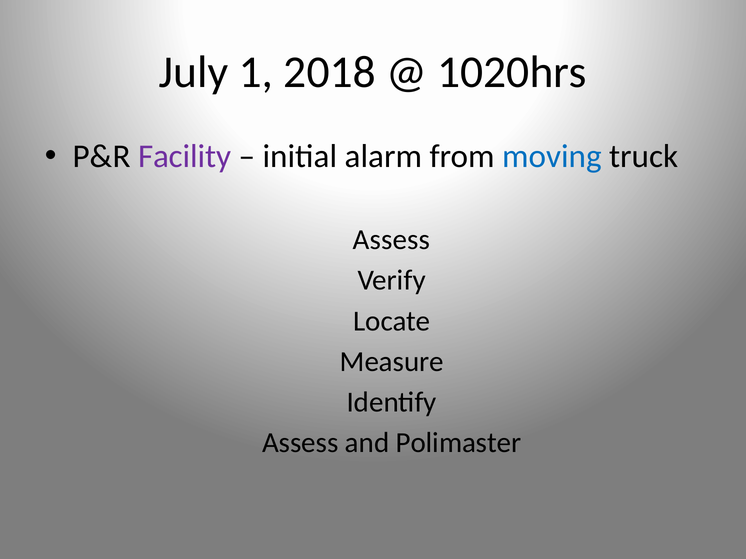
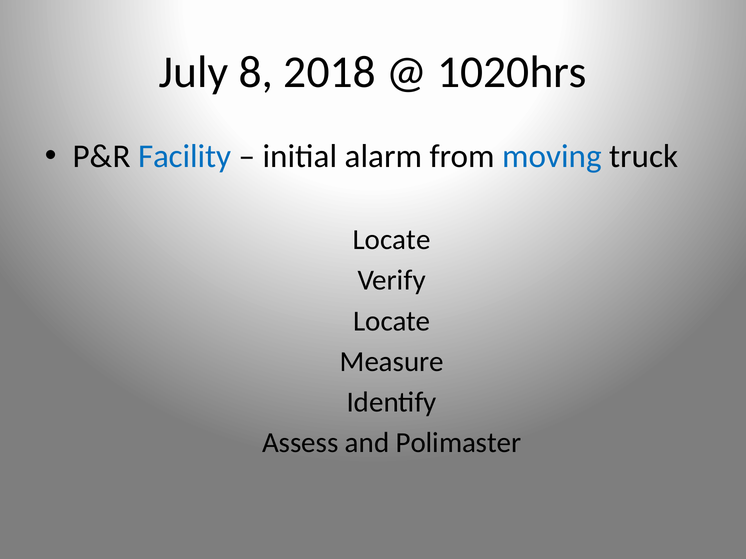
1: 1 -> 8
Facility colour: purple -> blue
Assess at (392, 240): Assess -> Locate
